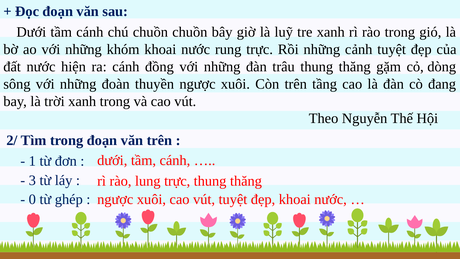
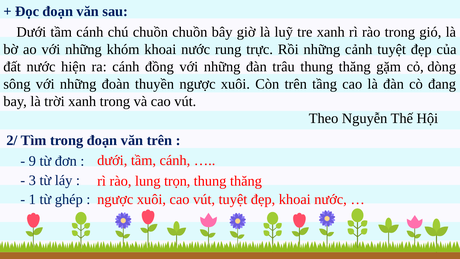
1: 1 -> 9
lung trực: trực -> trọn
0: 0 -> 1
